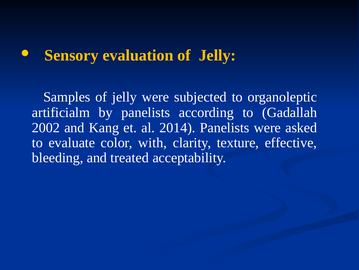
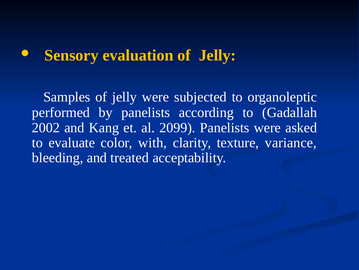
artificialm: artificialm -> performed
2014: 2014 -> 2099
effective: effective -> variance
